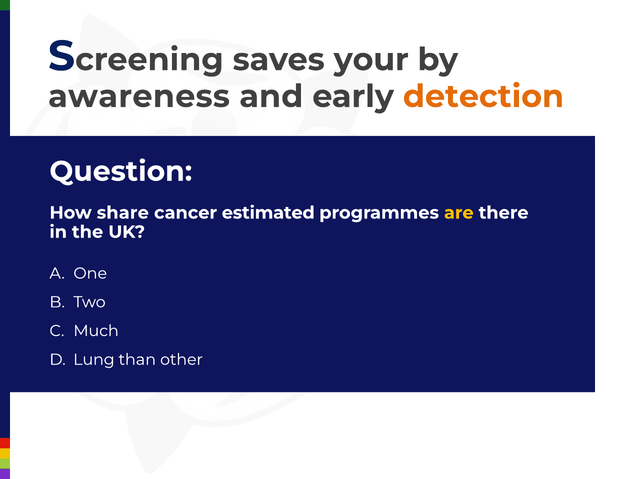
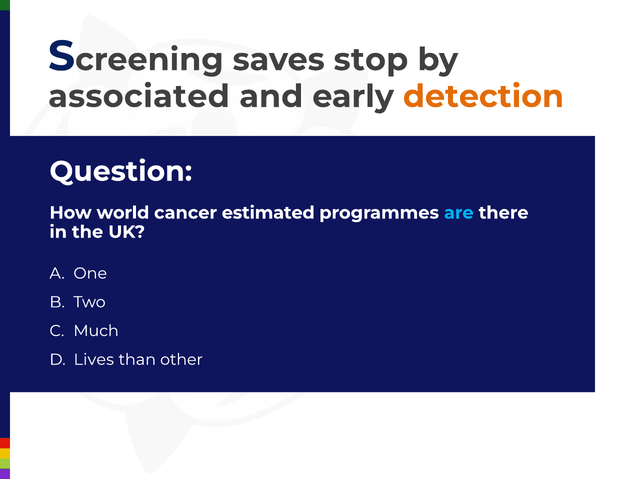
your: your -> stop
awareness: awareness -> associated
share: share -> world
are colour: yellow -> light blue
Lung: Lung -> Lives
